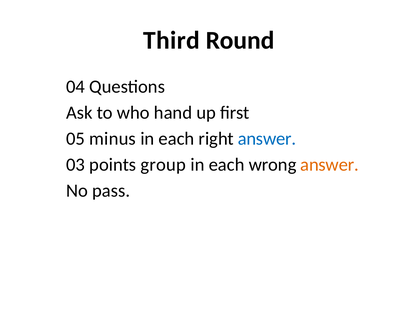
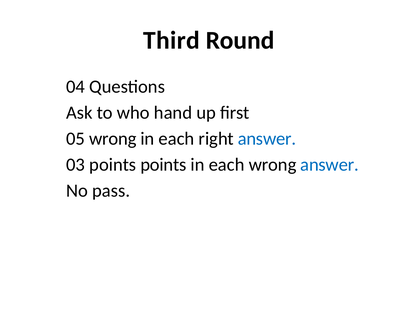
05 minus: minus -> wrong
points group: group -> points
answer at (330, 164) colour: orange -> blue
